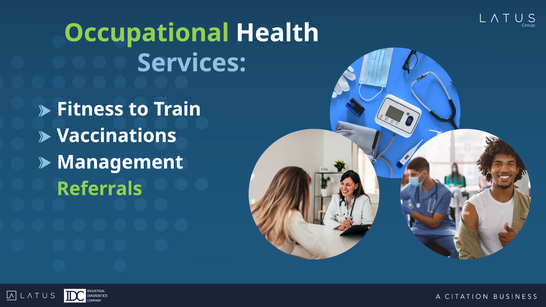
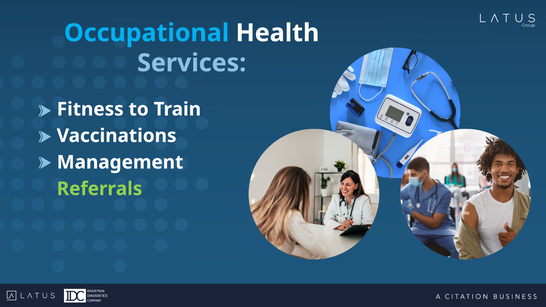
Occupational colour: light green -> light blue
